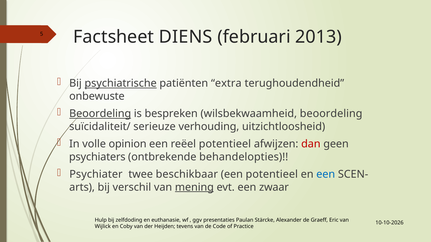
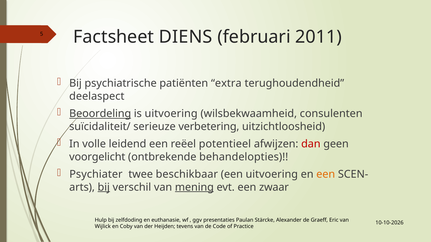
2013: 2013 -> 2011
psychiatrische underline: present -> none
onbewuste: onbewuste -> deelaspect
is bespreken: bespreken -> uitvoering
wilsbekwaamheid beoordeling: beoordeling -> consulenten
verhouding: verhouding -> verbetering
opinion: opinion -> leidend
psychiaters: psychiaters -> voorgelicht
een potentieel: potentieel -> uitvoering
een at (326, 175) colour: blue -> orange
bij at (104, 187) underline: none -> present
